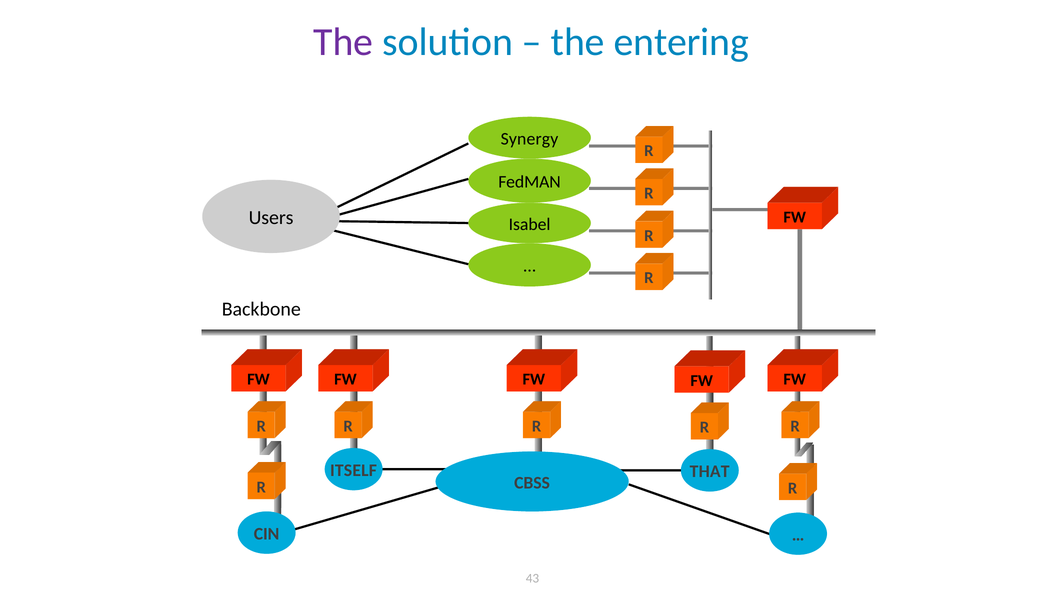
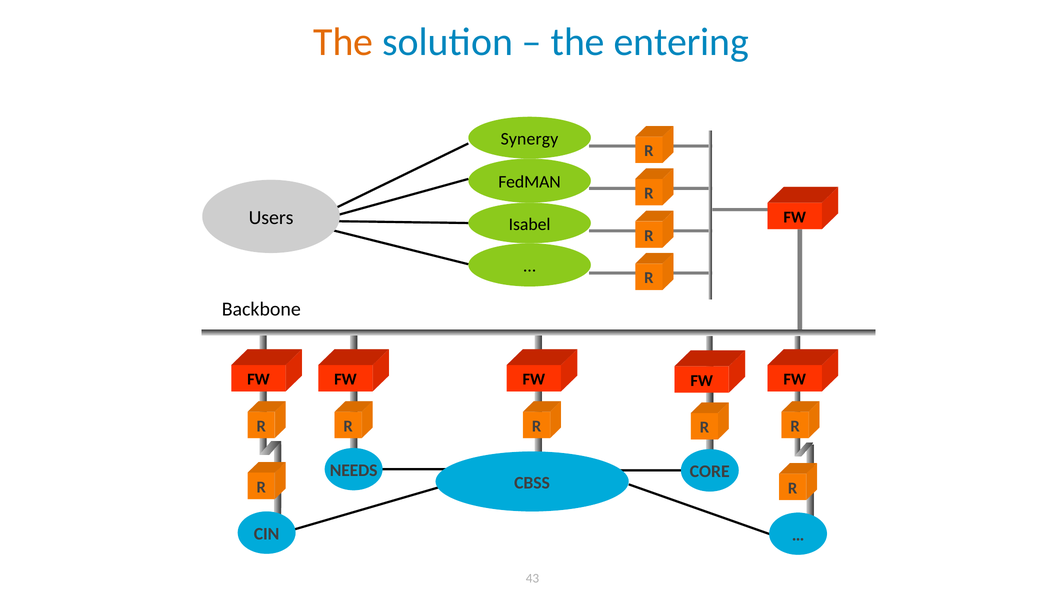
The at (343, 42) colour: purple -> orange
ITSELF: ITSELF -> NEEDS
THAT: THAT -> CORE
